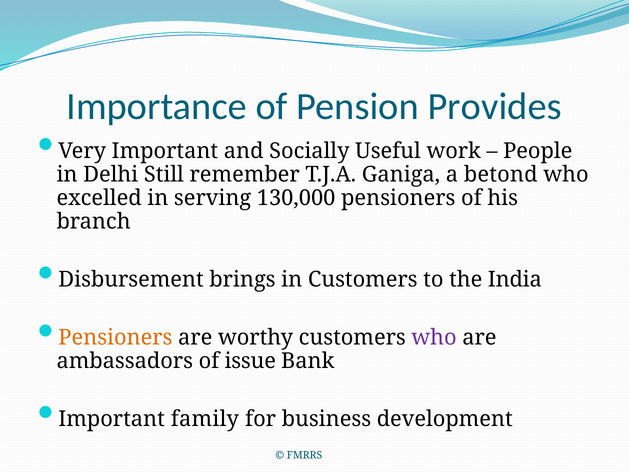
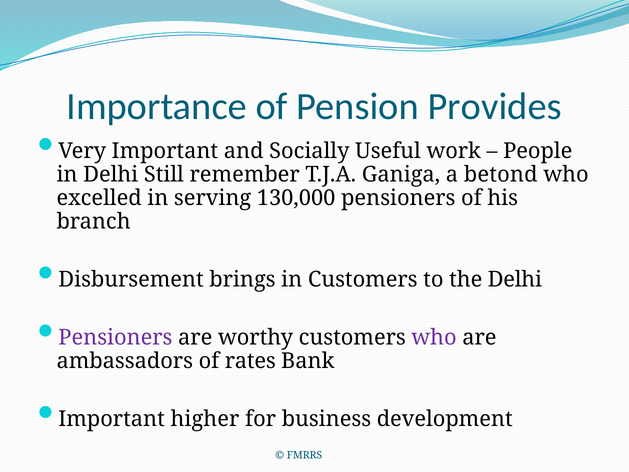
the India: India -> Delhi
Pensioners at (115, 337) colour: orange -> purple
issue: issue -> rates
family: family -> higher
